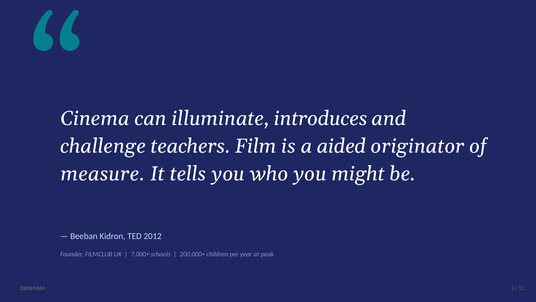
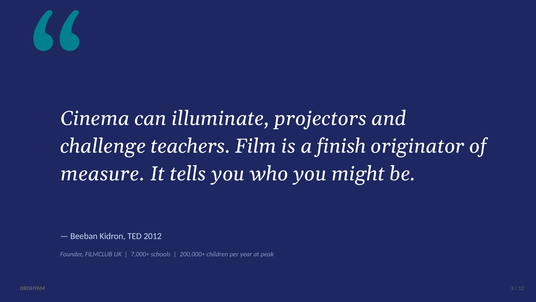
introduces: introduces -> projectors
aided: aided -> finish
